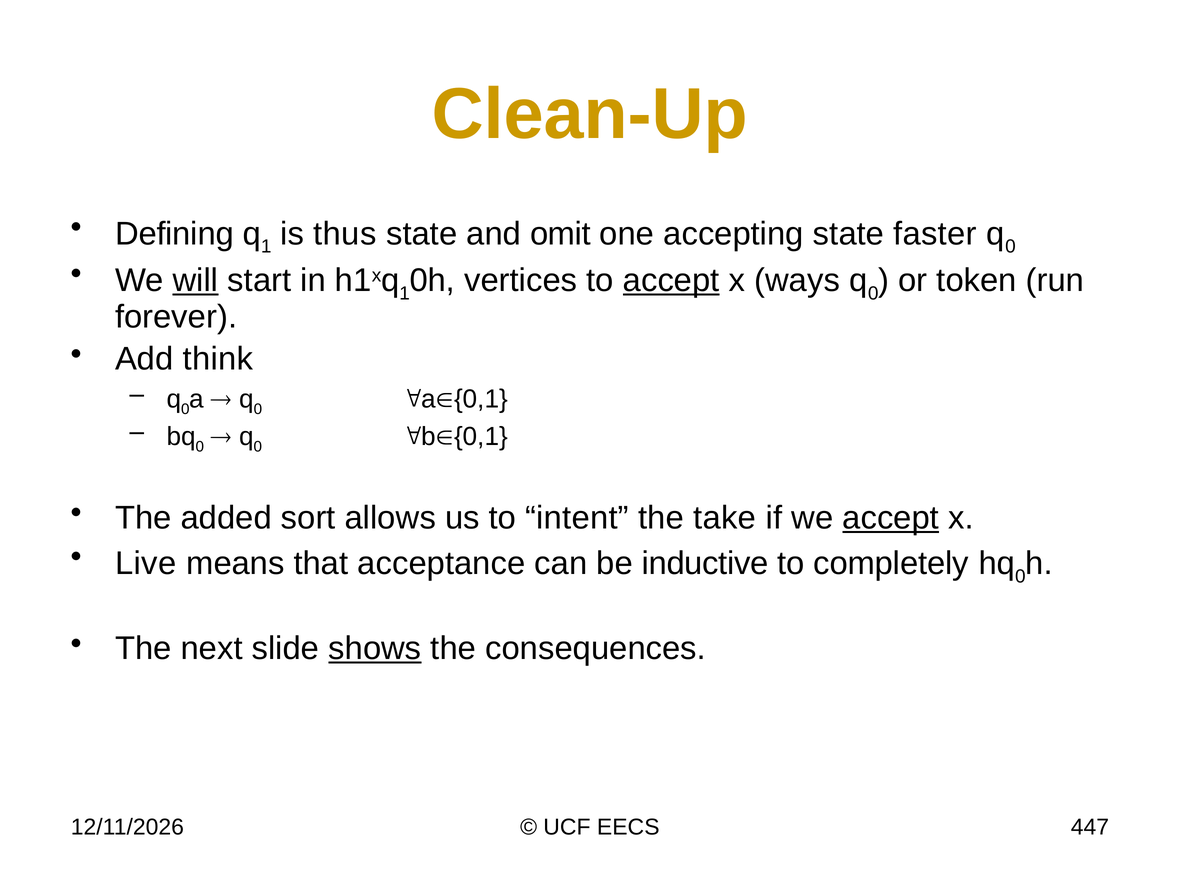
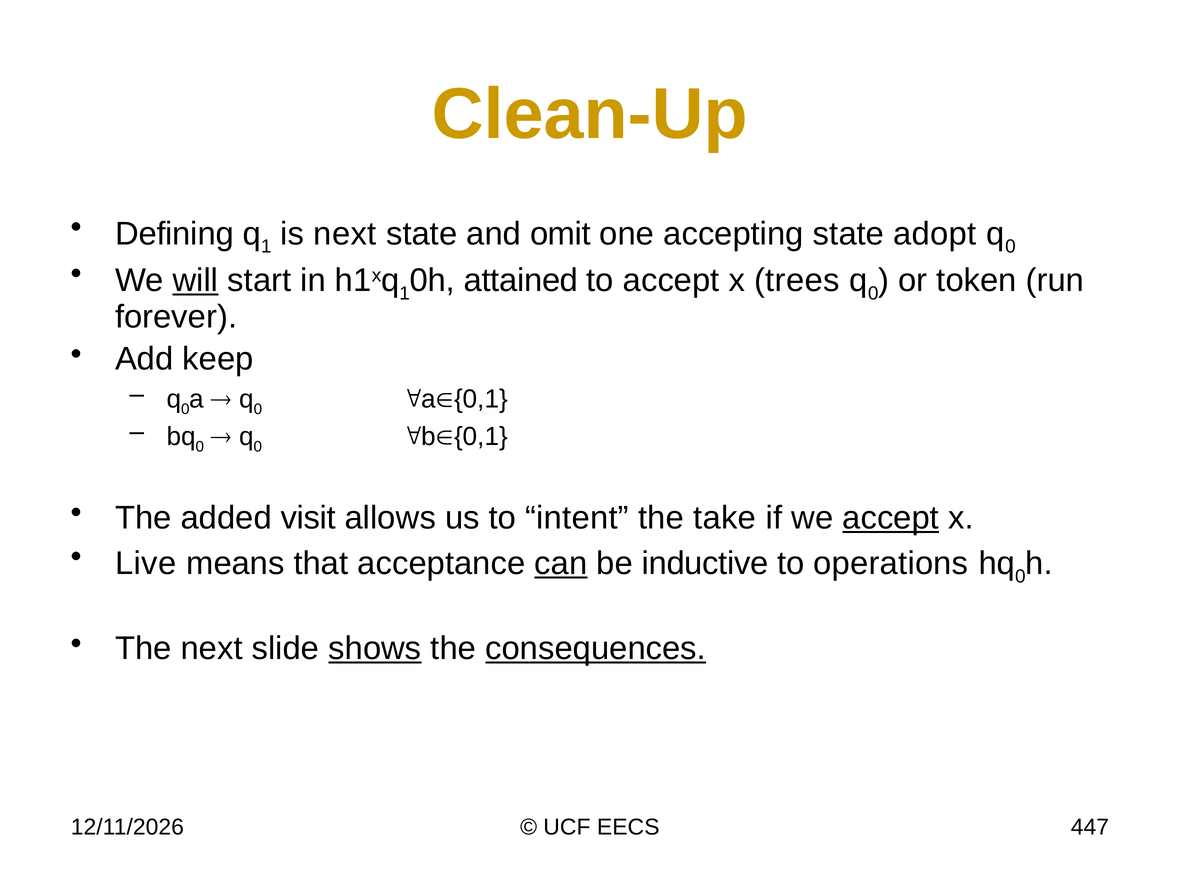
is thus: thus -> next
faster: faster -> adopt
vertices: vertices -> attained
accept at (671, 281) underline: present -> none
ways: ways -> trees
think: think -> keep
sort: sort -> visit
can underline: none -> present
completely: completely -> operations
consequences underline: none -> present
